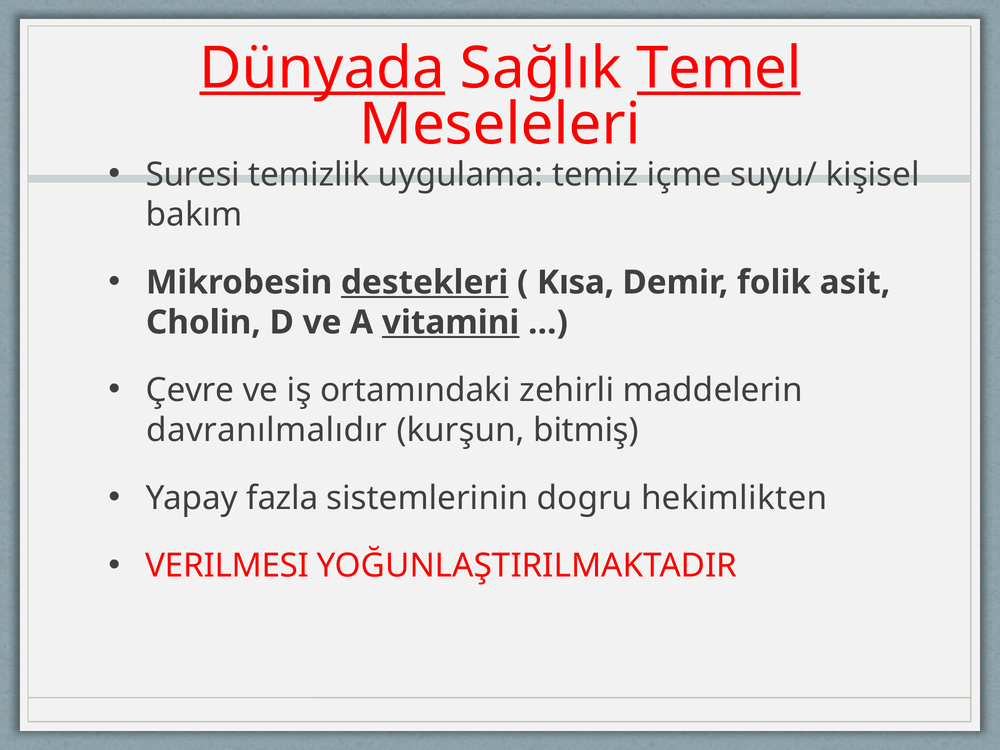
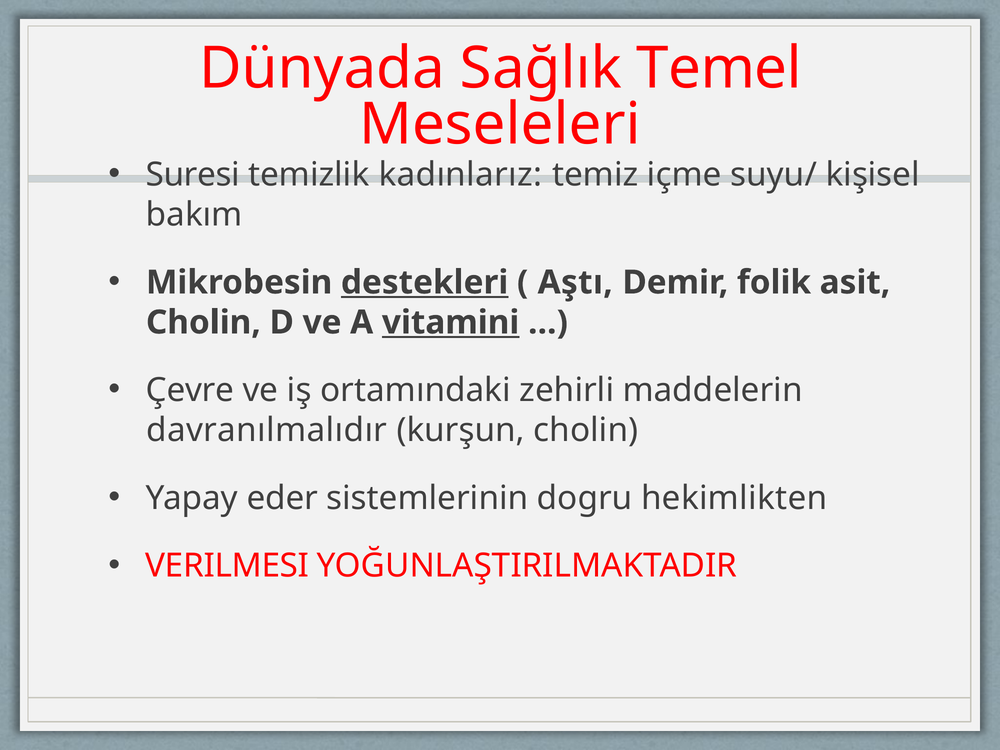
Dünyada underline: present -> none
Temel underline: present -> none
uygulama: uygulama -> kadınlarız
Kısa: Kısa -> Aştı
kurşun bitmiş: bitmiş -> cholin
fazla: fazla -> eder
